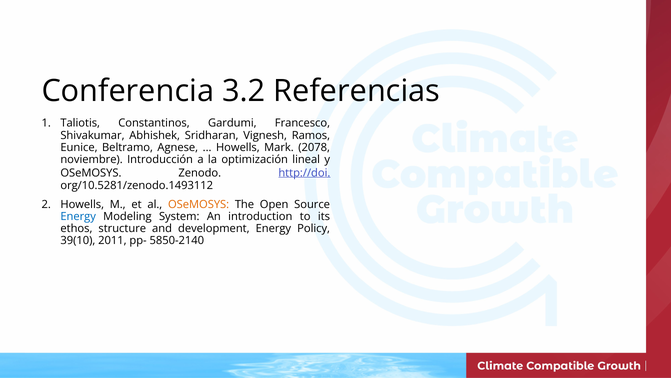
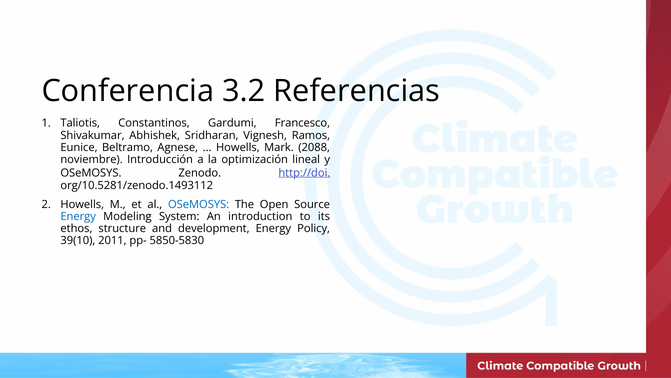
2078: 2078 -> 2088
OSeMOSYS at (199, 204) colour: orange -> blue
5850-2140: 5850-2140 -> 5850-5830
